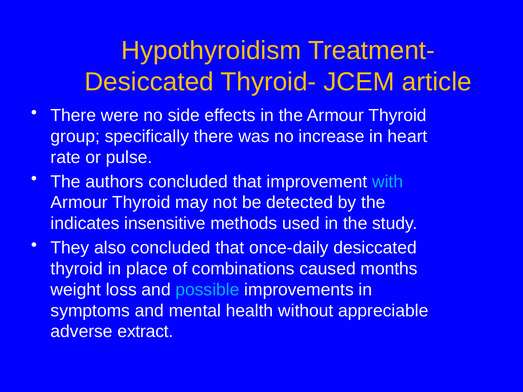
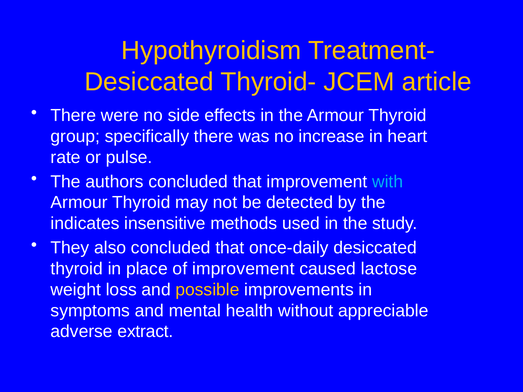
of combinations: combinations -> improvement
months: months -> lactose
possible colour: light blue -> yellow
